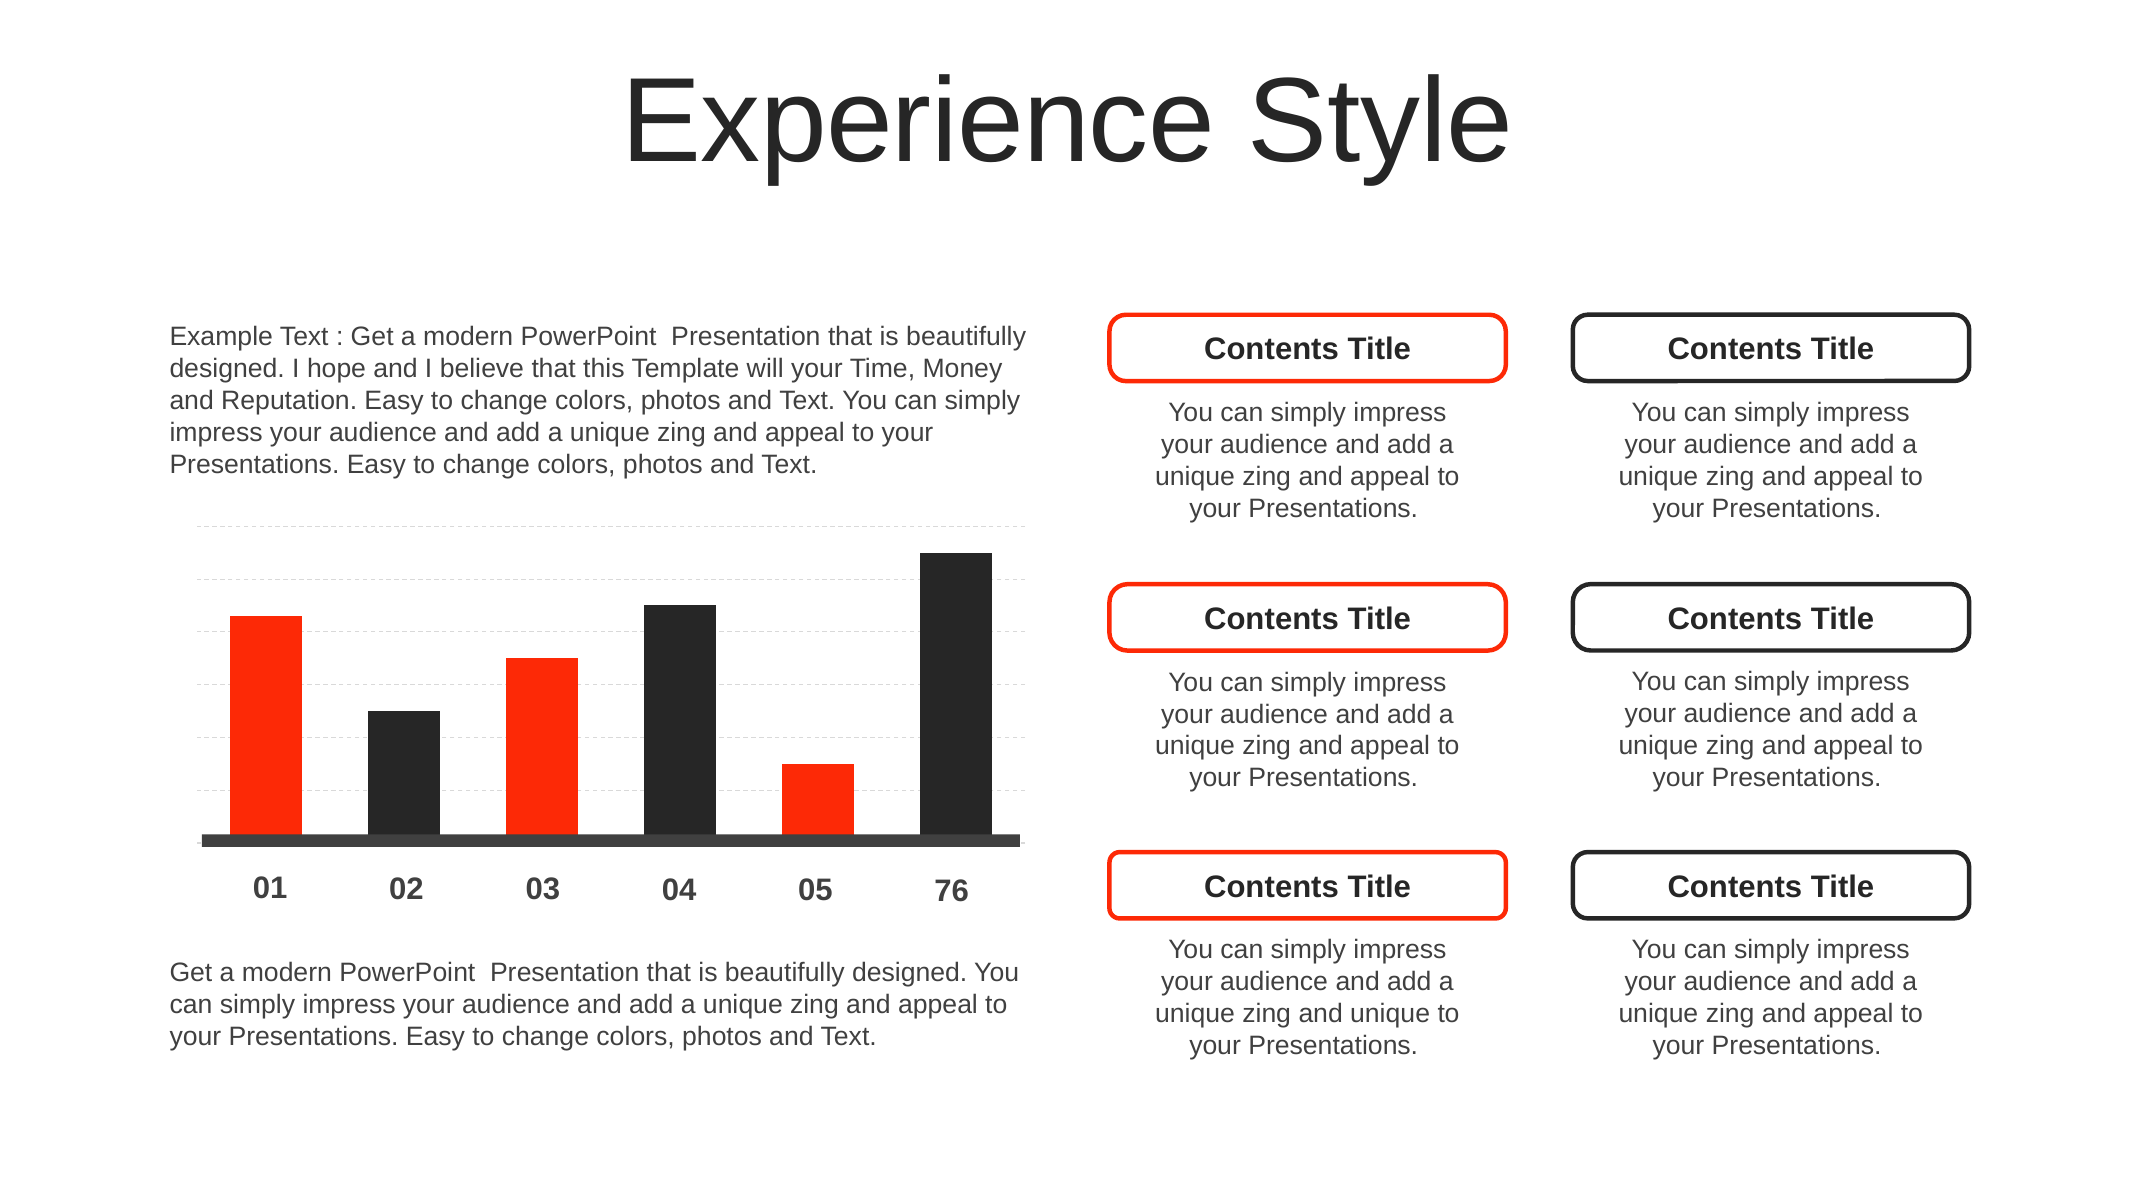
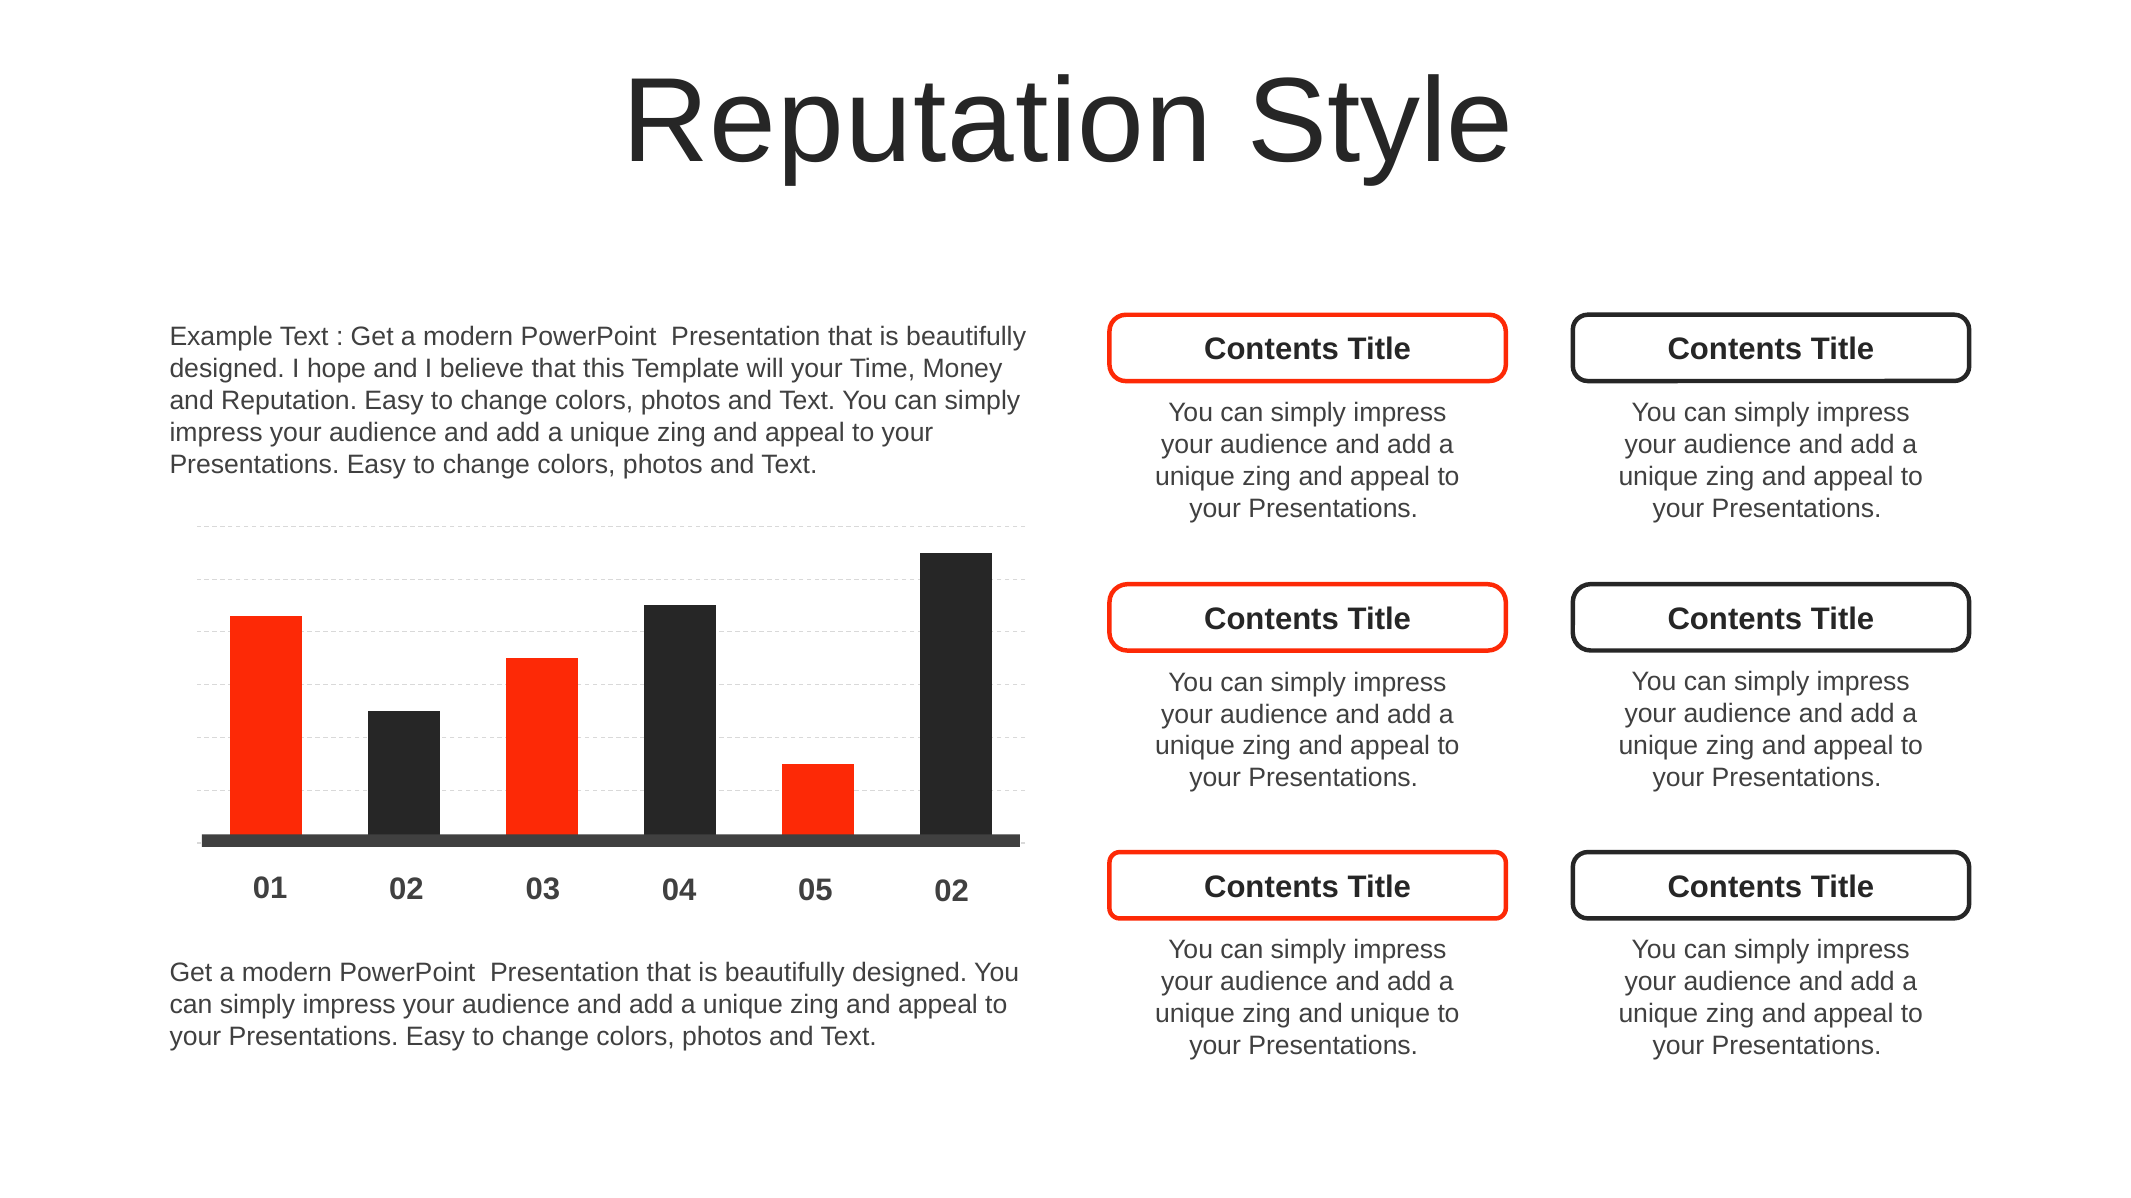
Experience at (918, 122): Experience -> Reputation
05 76: 76 -> 02
